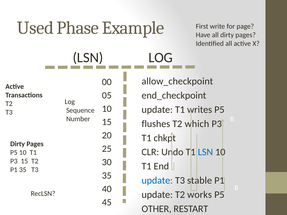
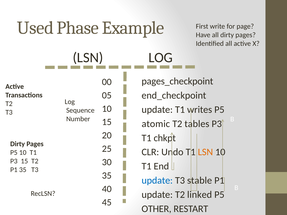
allow_checkpoint: allow_checkpoint -> pages_checkpoint
flushes: flushes -> atomic
which: which -> tables
LSN at (205, 152) colour: blue -> orange
works: works -> linked
